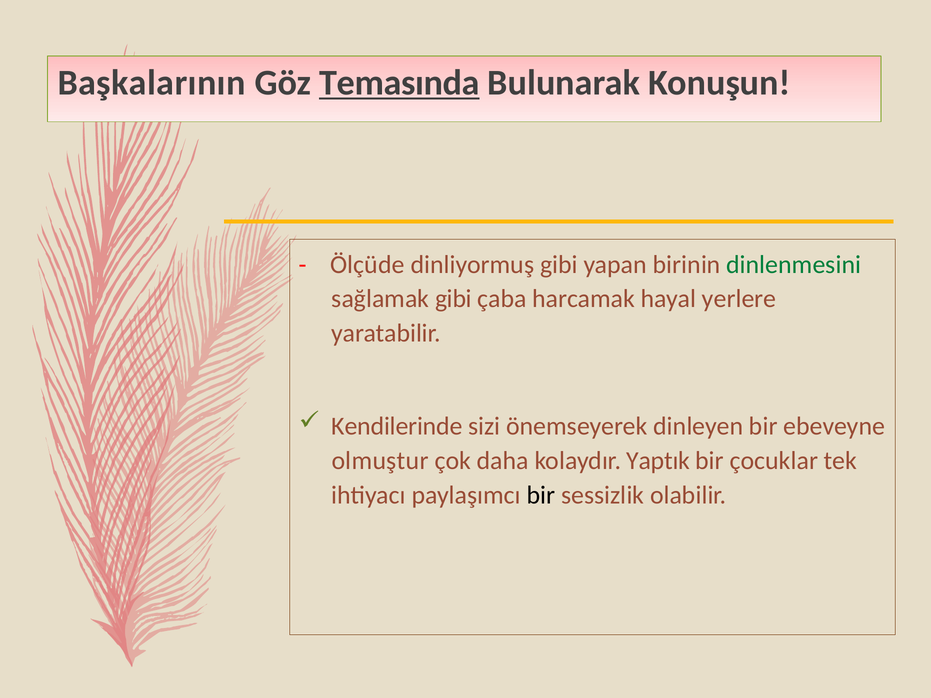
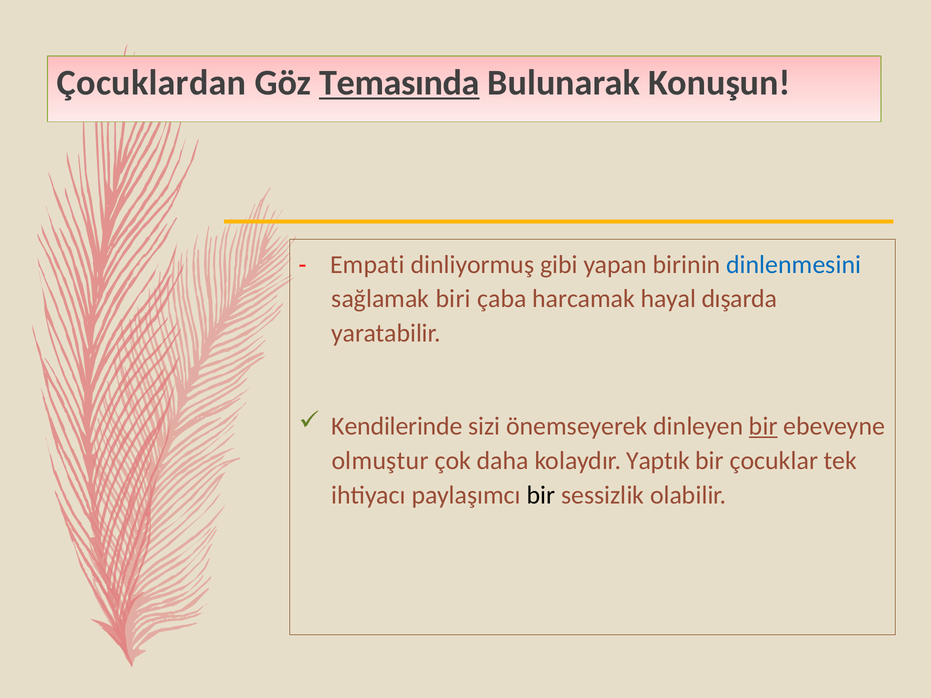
Başkalarının: Başkalarının -> Çocuklardan
Ölçüde: Ölçüde -> Empati
dinlenmesini colour: green -> blue
sağlamak gibi: gibi -> biri
yerlere: yerlere -> dışarda
bir at (763, 426) underline: none -> present
